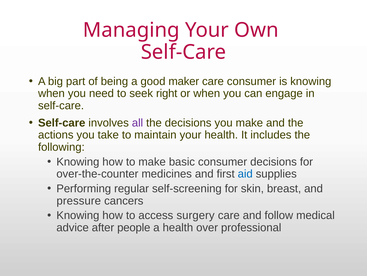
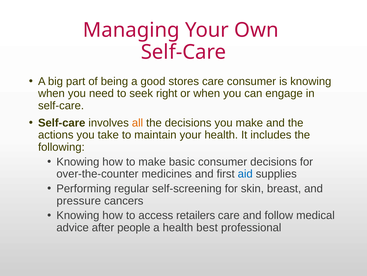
maker: maker -> stores
all colour: purple -> orange
surgery: surgery -> retailers
over: over -> best
